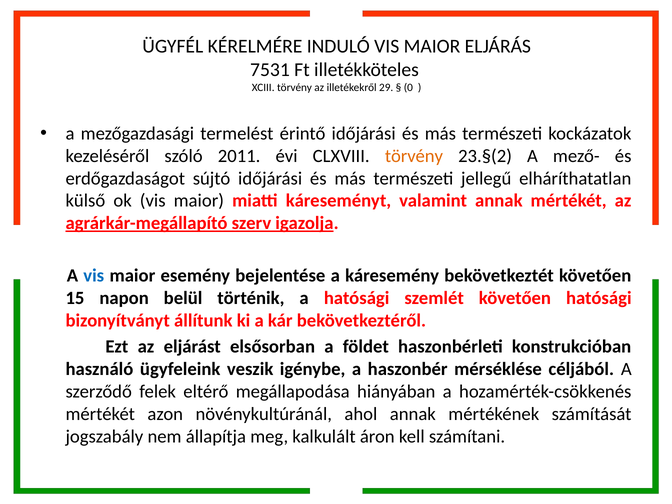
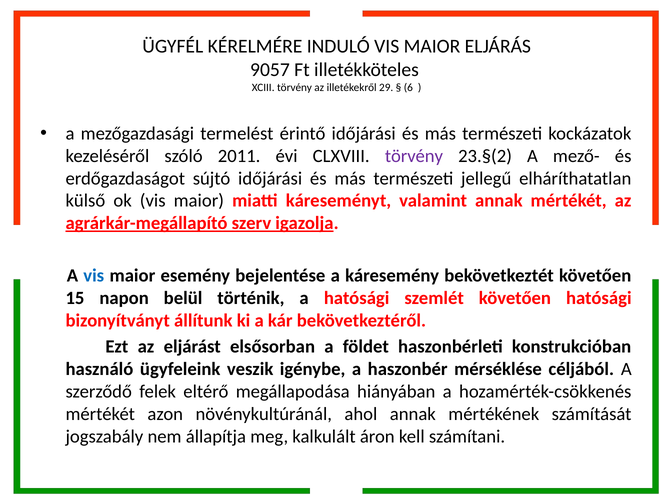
7531: 7531 -> 9057
0: 0 -> 6
törvény at (414, 156) colour: orange -> purple
